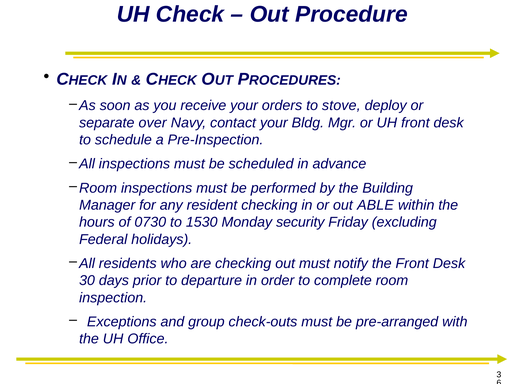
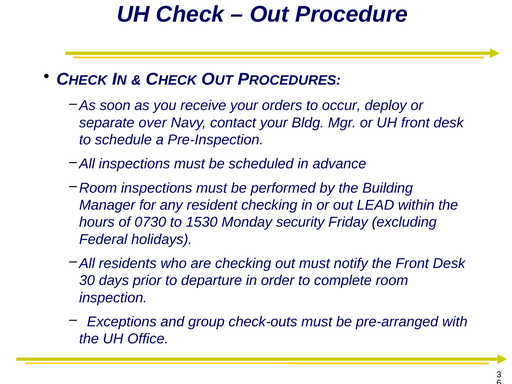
stove: stove -> occur
ABLE: ABLE -> LEAD
